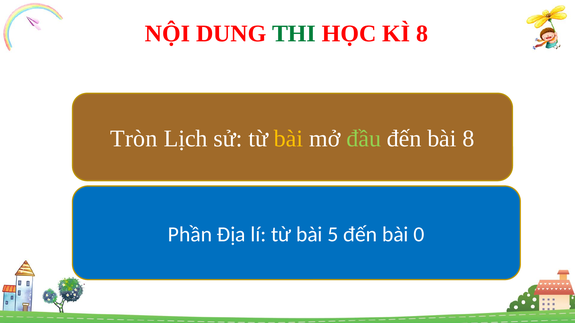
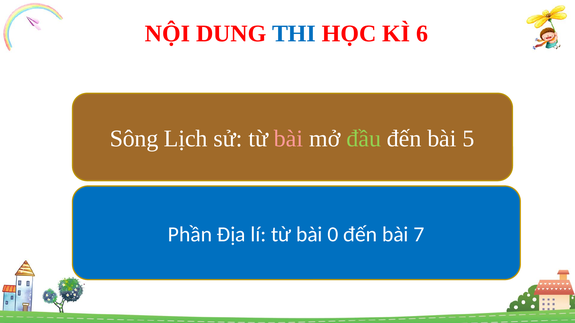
THI colour: green -> blue
KÌ 8: 8 -> 6
Tròn: Tròn -> Sông
bài at (289, 139) colour: yellow -> pink
bài 8: 8 -> 5
5: 5 -> 0
0: 0 -> 7
